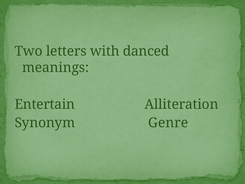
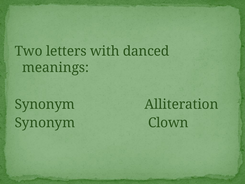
Entertain at (45, 104): Entertain -> Synonym
Genre: Genre -> Clown
